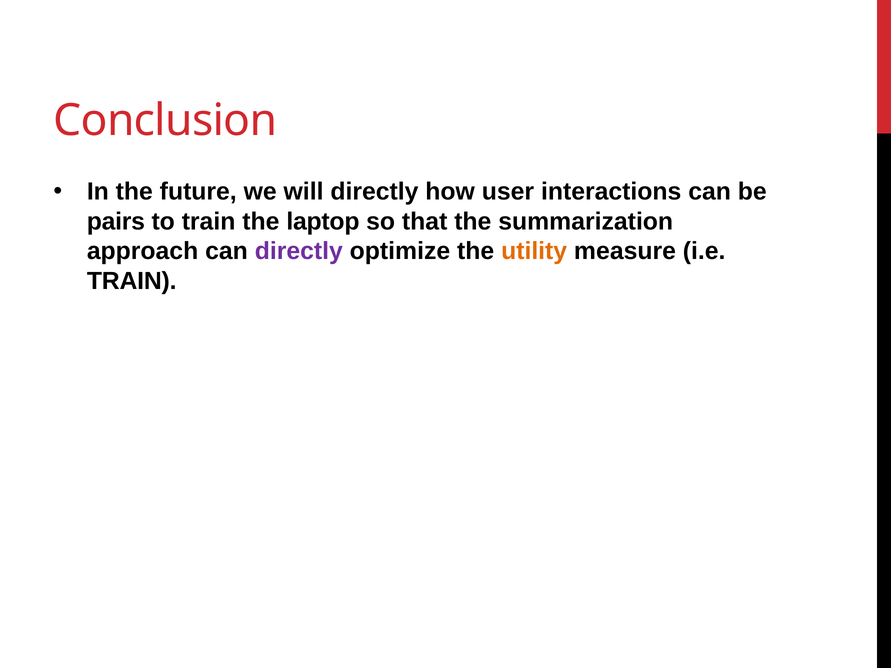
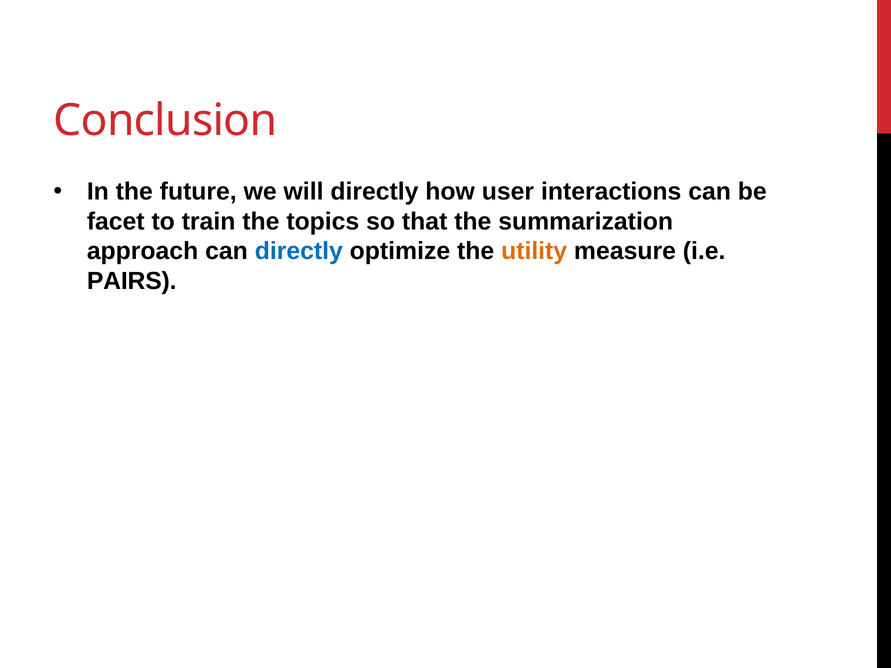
pairs: pairs -> facet
laptop: laptop -> topics
directly at (299, 251) colour: purple -> blue
TRAIN at (132, 281): TRAIN -> PAIRS
